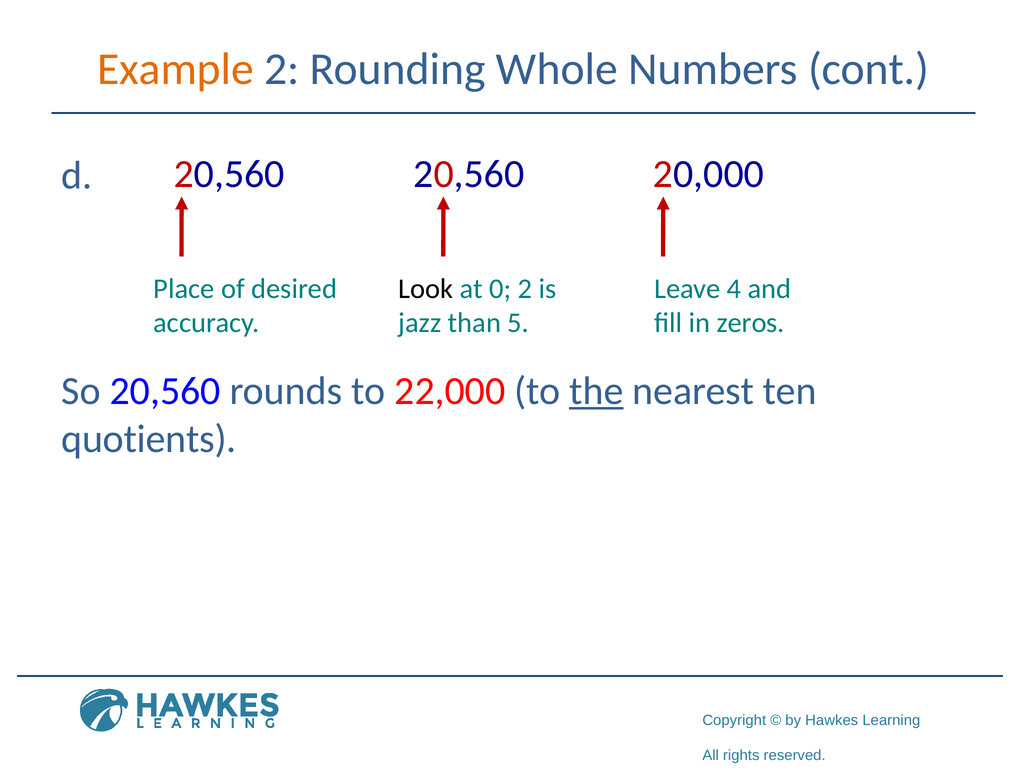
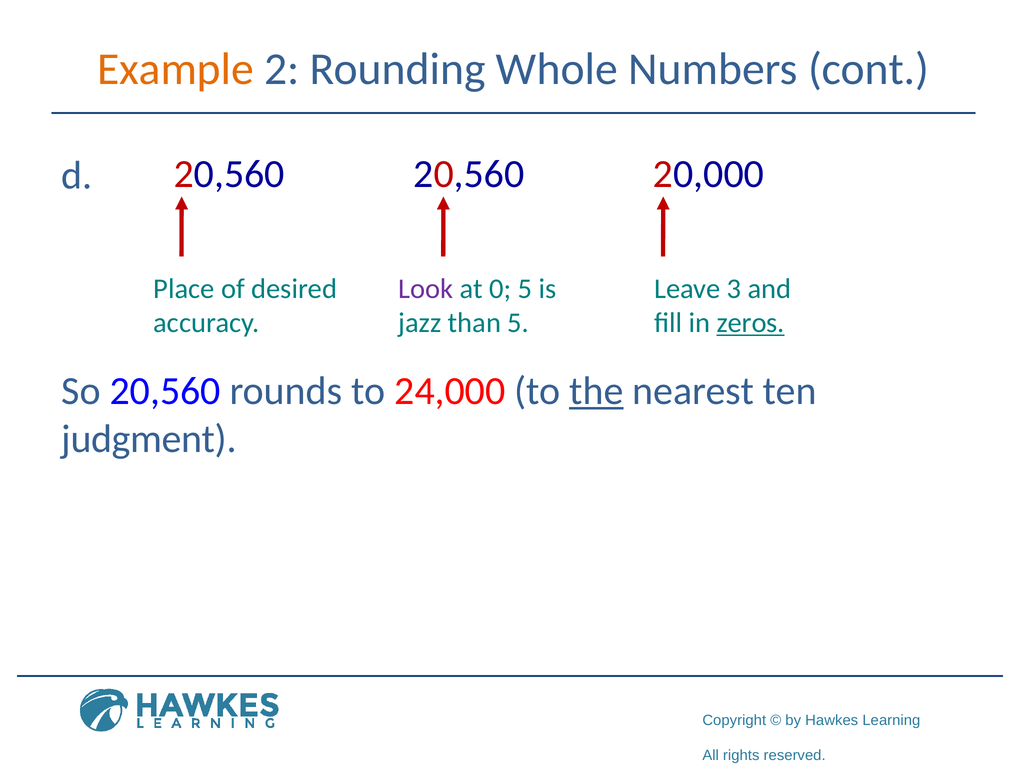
Look colour: black -> purple
0 2: 2 -> 5
4: 4 -> 3
zeros underline: none -> present
22,000: 22,000 -> 24,000
quotients: quotients -> judgment
